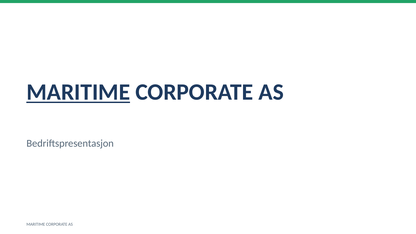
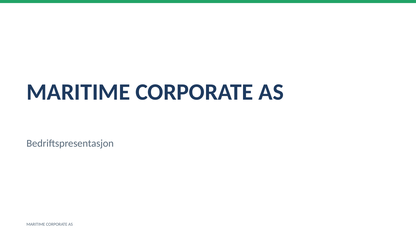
MARITIME at (78, 92) underline: present -> none
